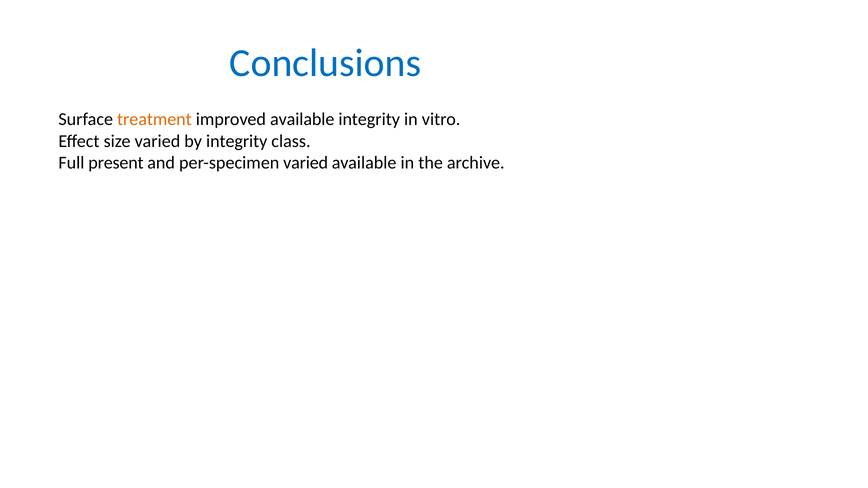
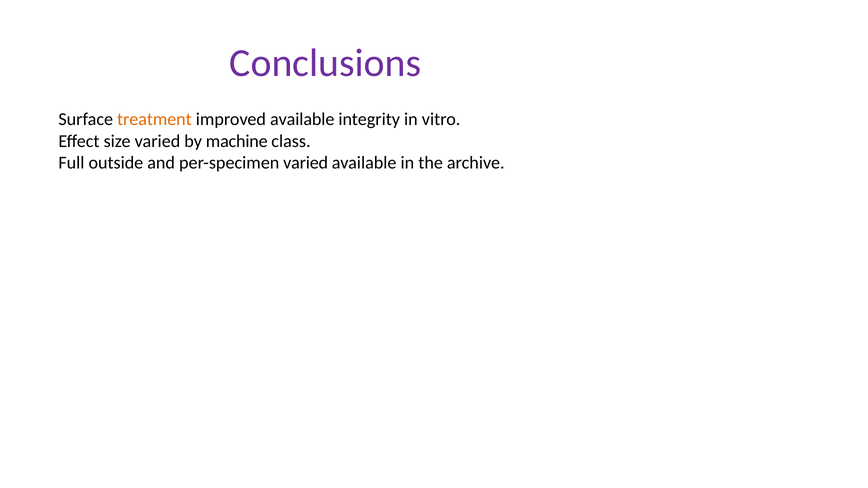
Conclusions colour: blue -> purple
by integrity: integrity -> machine
present: present -> outside
